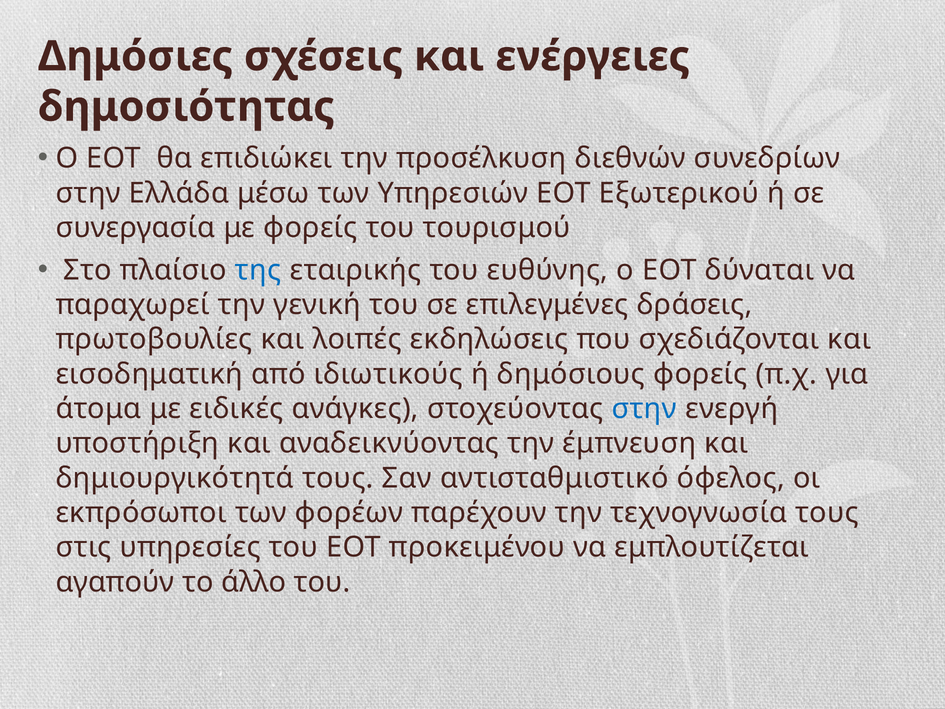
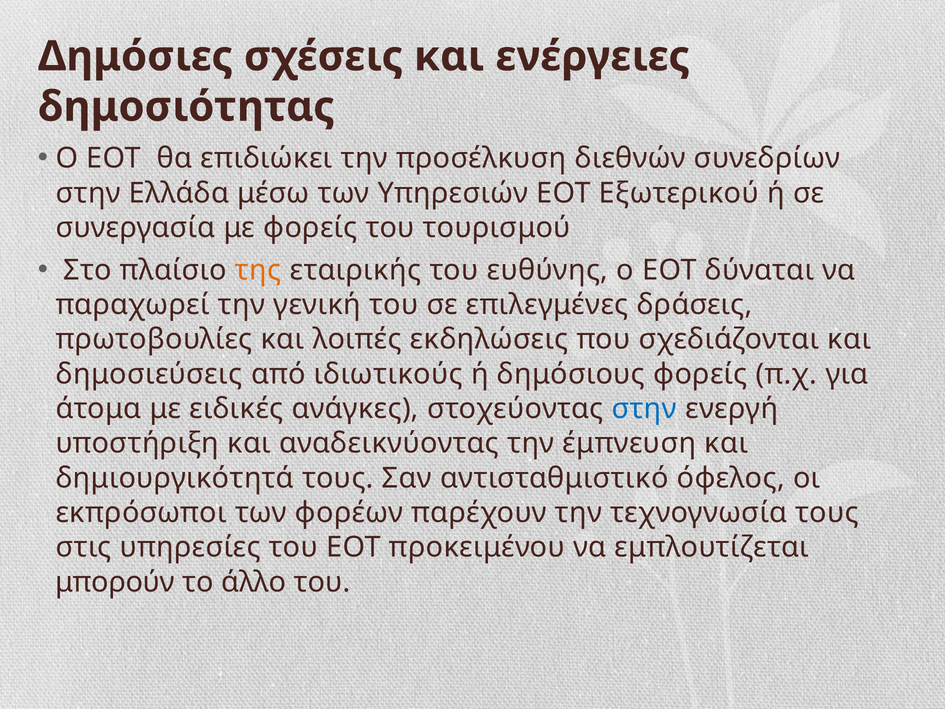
της colour: blue -> orange
εισοδηματική: εισοδηματική -> δημοσιεύσεις
αγαπούν: αγαπούν -> μπορούν
